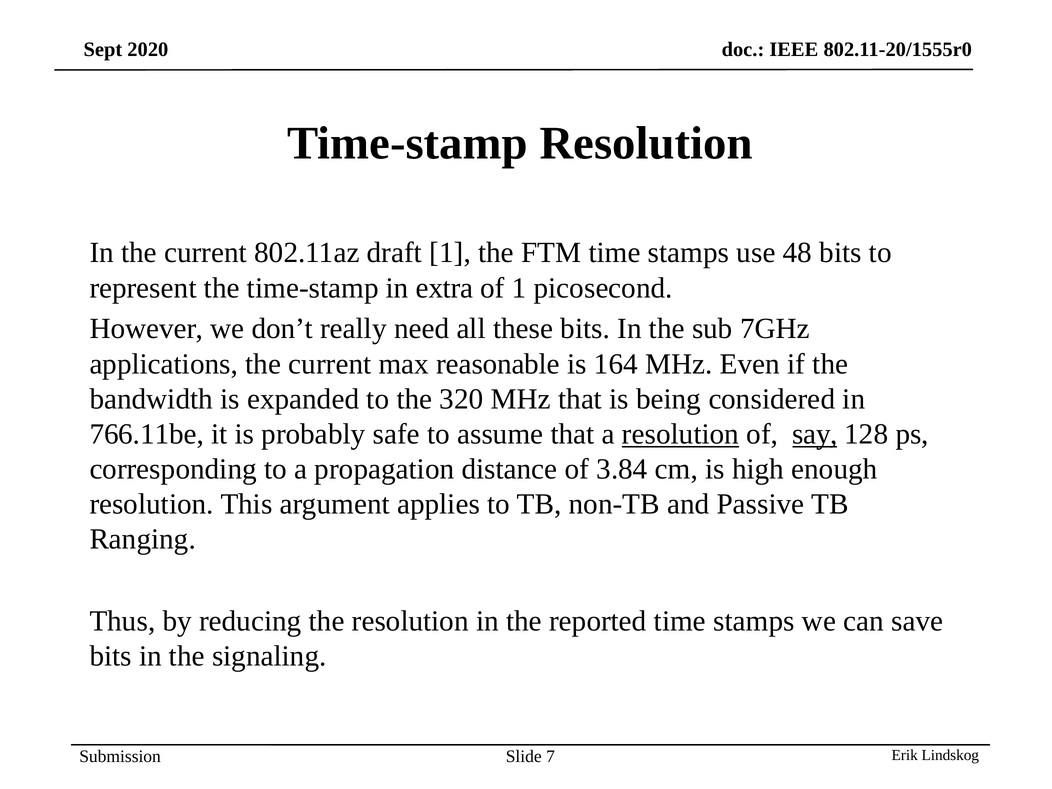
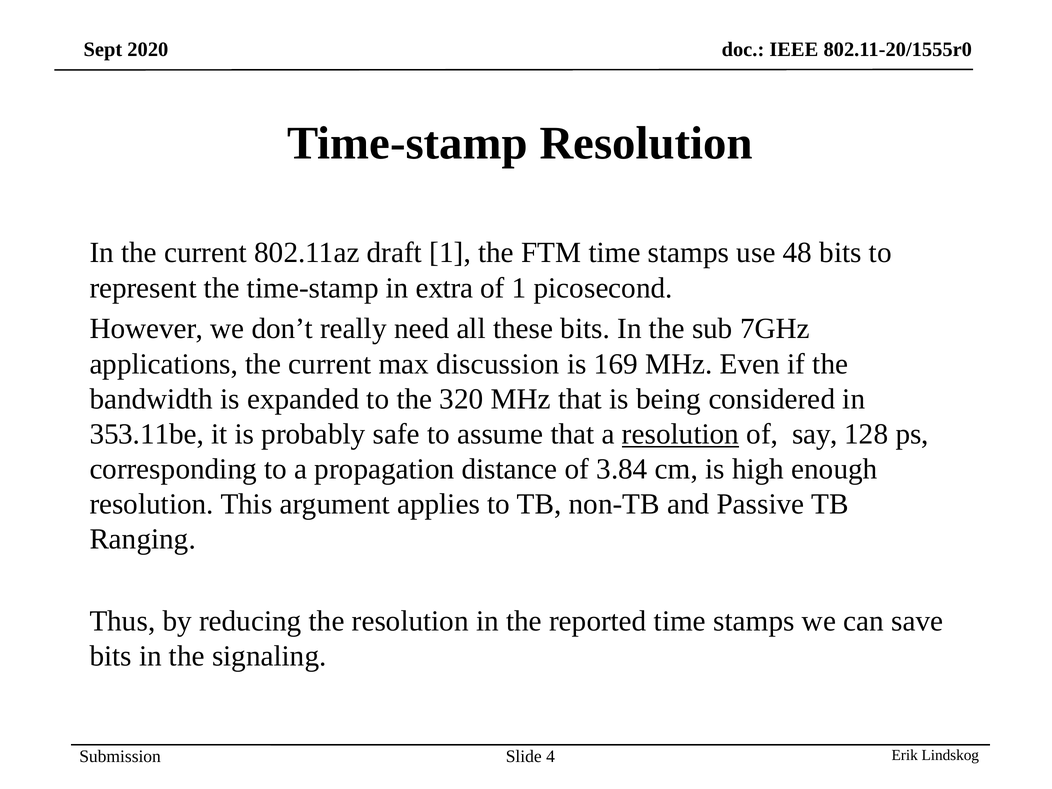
reasonable: reasonable -> discussion
164: 164 -> 169
766.11be: 766.11be -> 353.11be
say underline: present -> none
7: 7 -> 4
